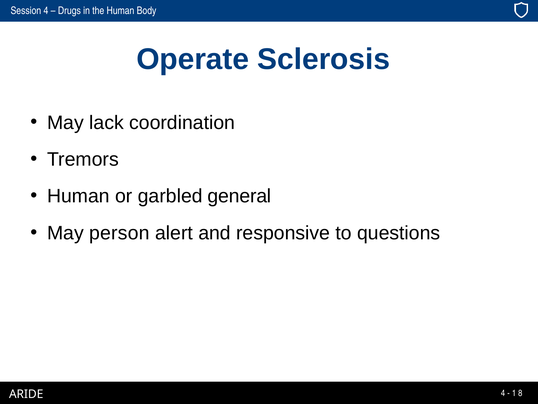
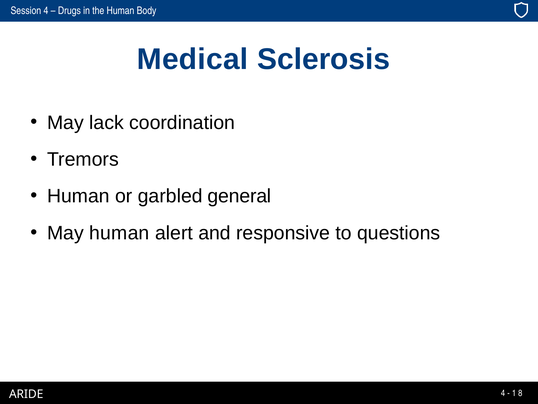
Operate: Operate -> Medical
May person: person -> human
